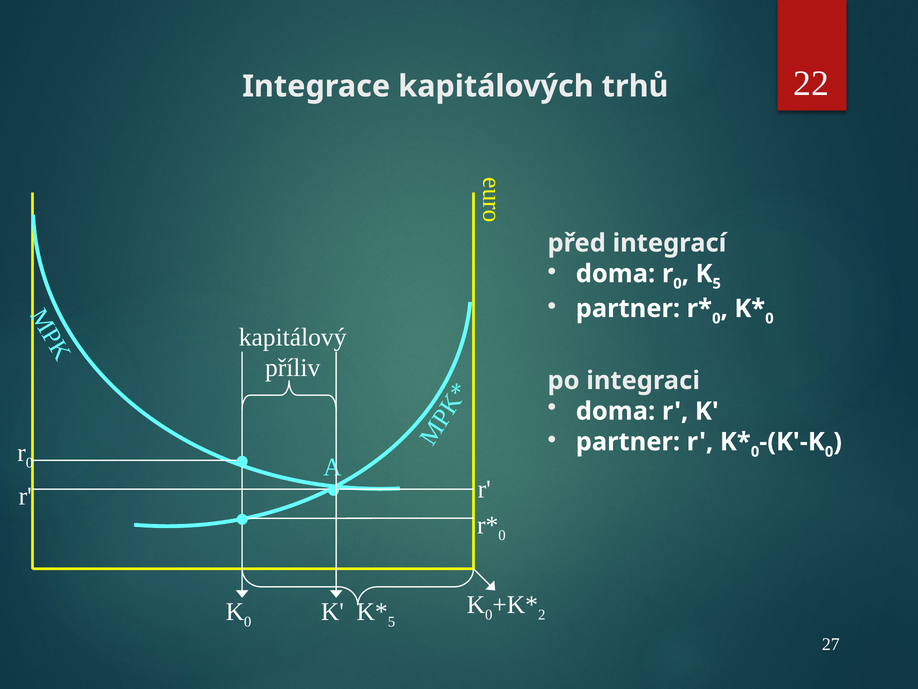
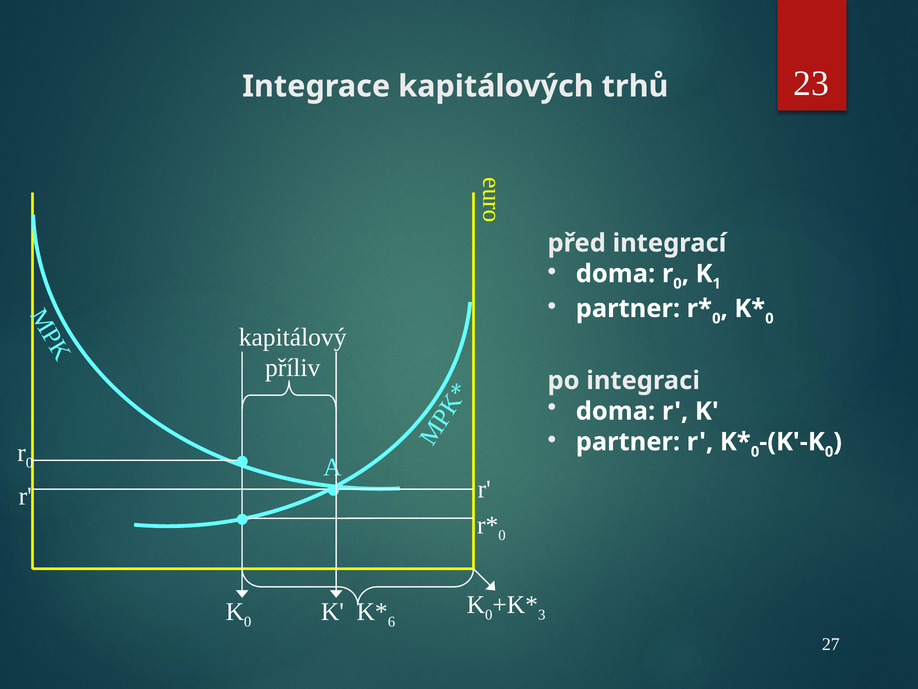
22: 22 -> 23
K 5: 5 -> 1
2: 2 -> 3
5 at (391, 622): 5 -> 6
